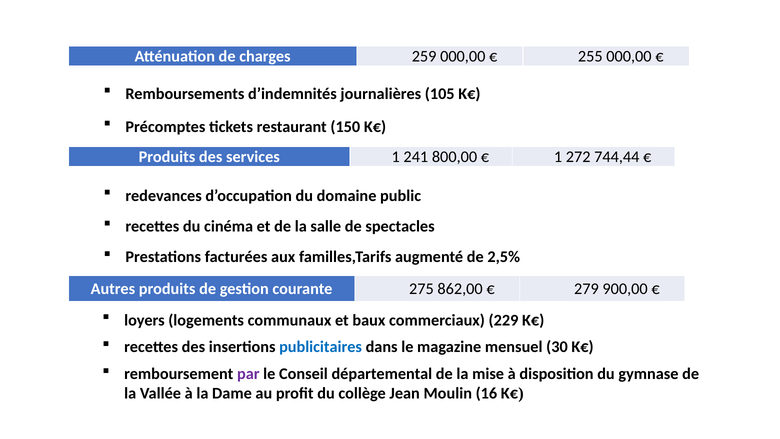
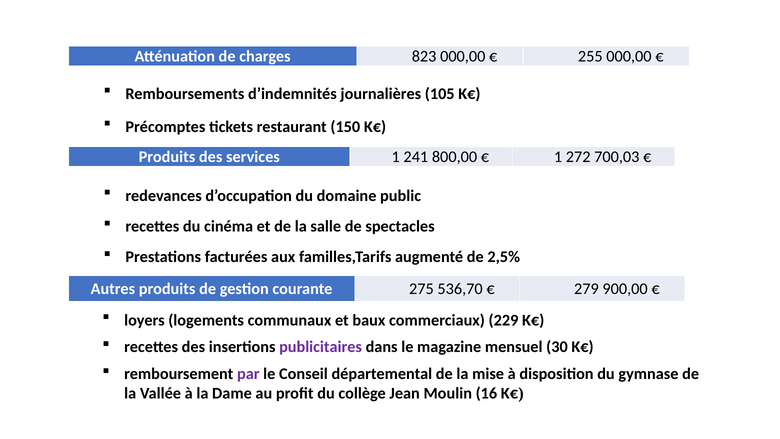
259: 259 -> 823
744,44: 744,44 -> 700,03
862,00: 862,00 -> 536,70
publicitaires colour: blue -> purple
